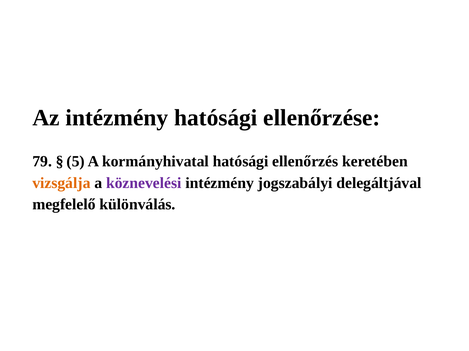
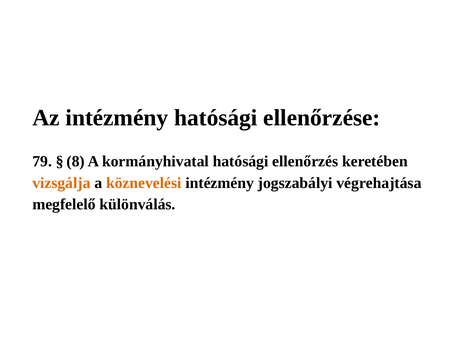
5: 5 -> 8
köznevelési colour: purple -> orange
delegáltjával: delegáltjával -> végrehajtása
